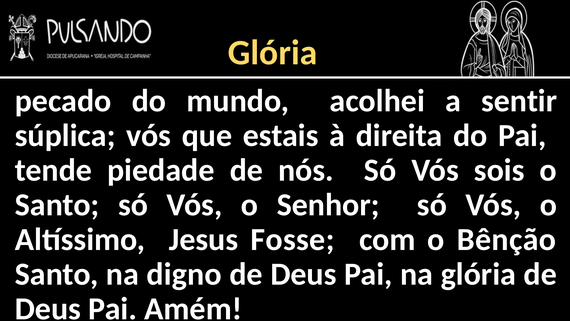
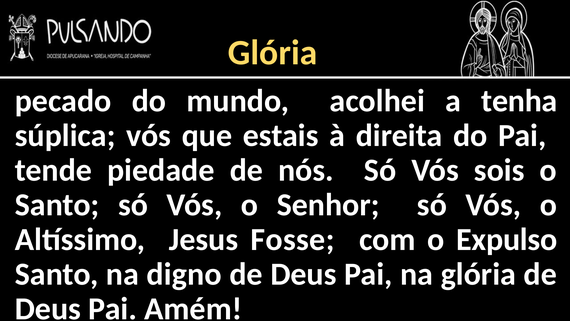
sentir: sentir -> tenha
Bênção: Bênção -> Expulso
